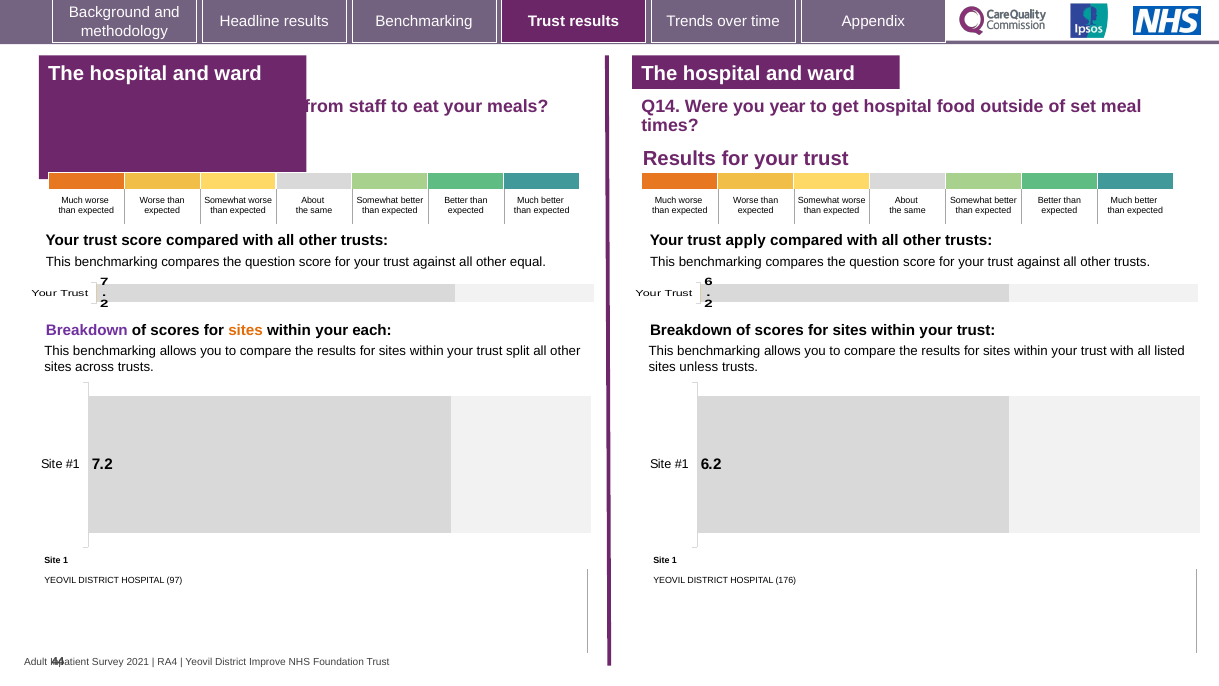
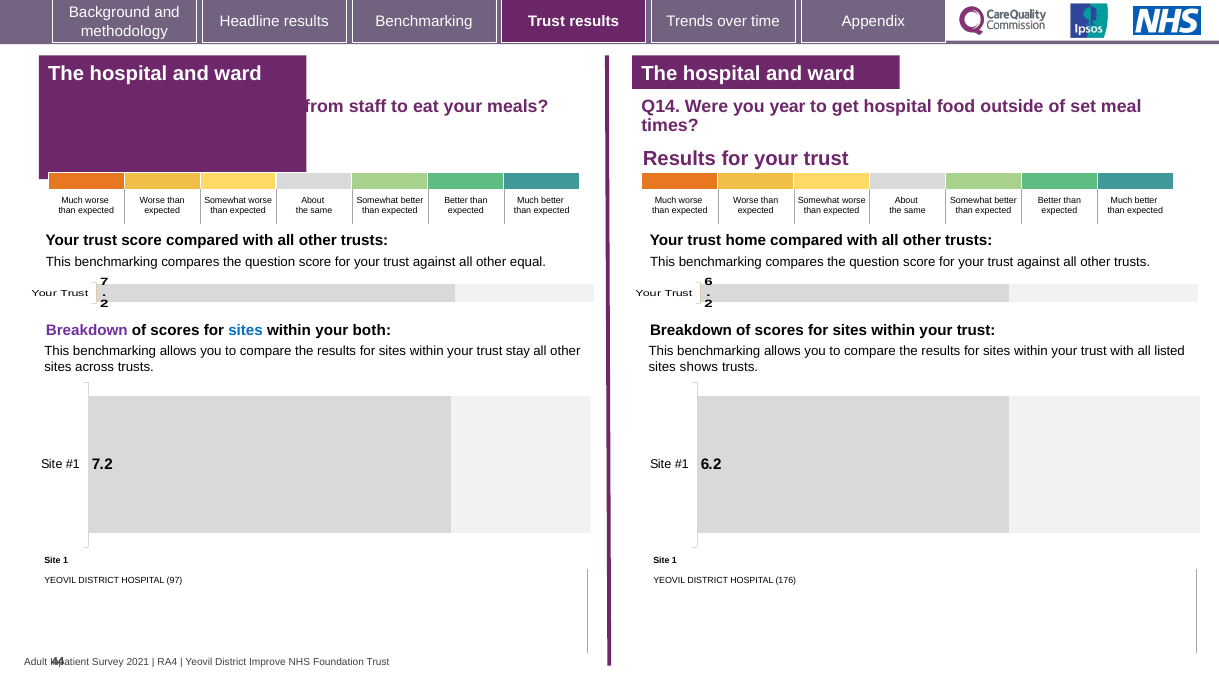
apply: apply -> home
sites at (246, 330) colour: orange -> blue
each: each -> both
split: split -> stay
unless: unless -> shows
